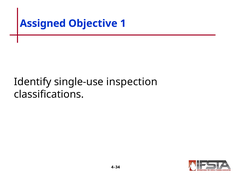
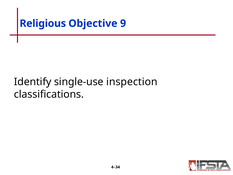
Assigned: Assigned -> Religious
1: 1 -> 9
